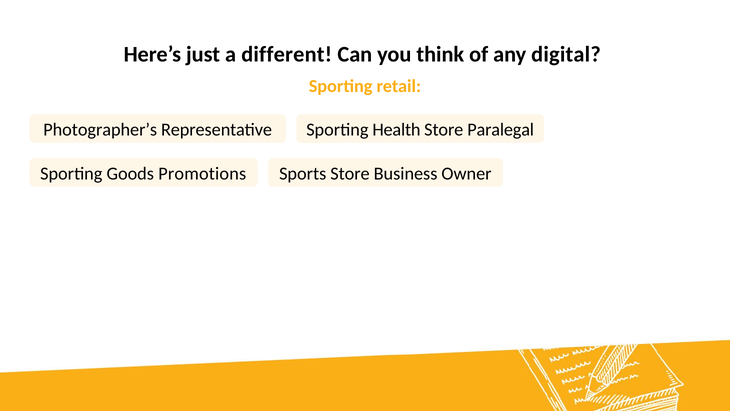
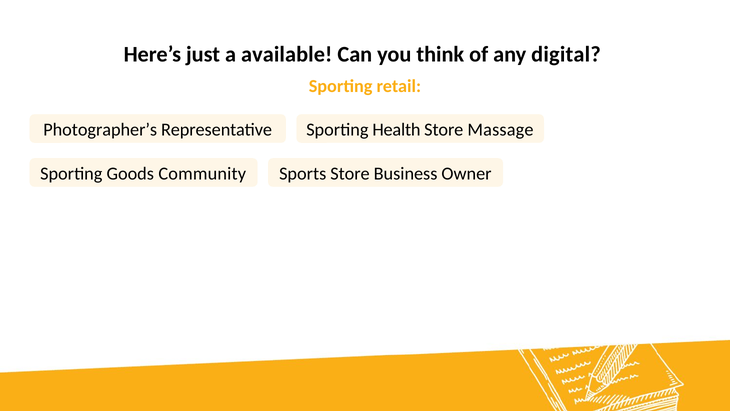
different: different -> available
Paralegal: Paralegal -> Massage
Promotions: Promotions -> Community
